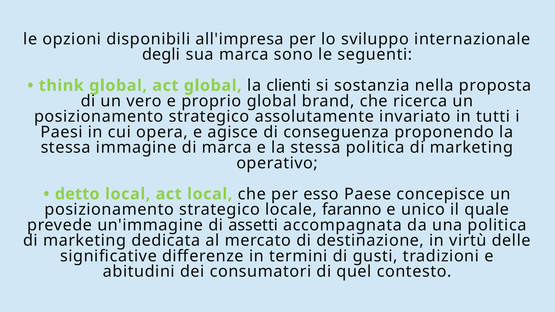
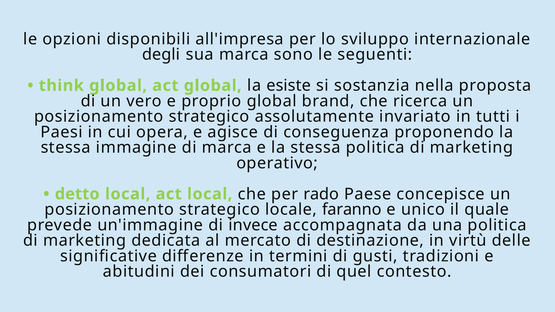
clienti: clienti -> esiste
esso: esso -> rado
assetti: assetti -> invece
